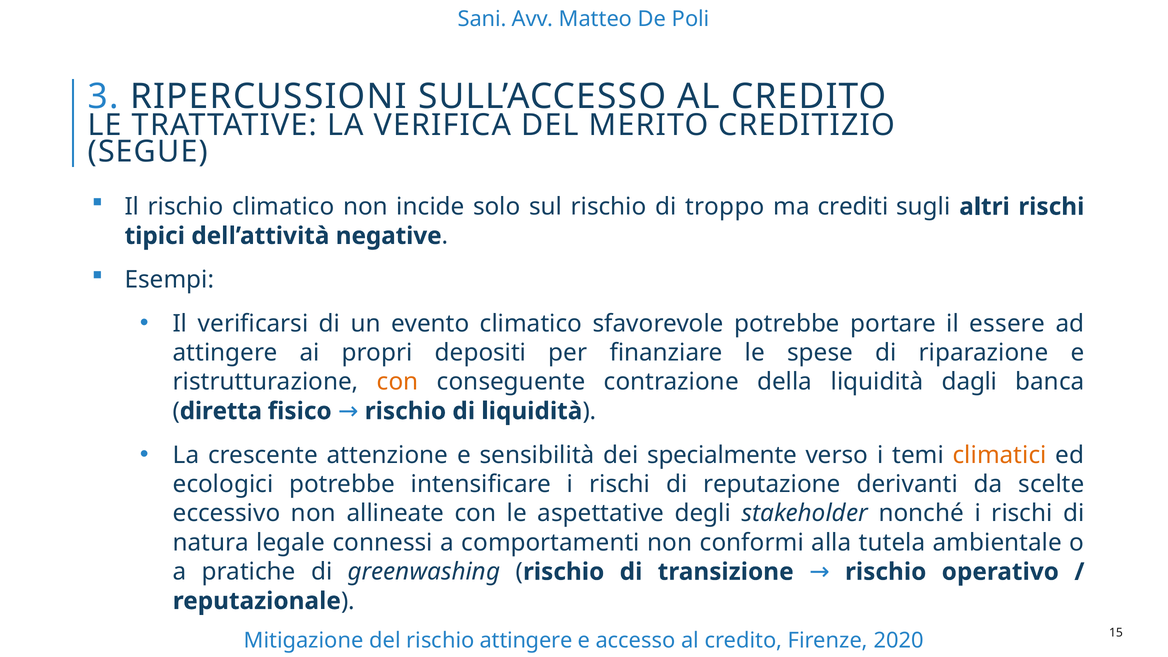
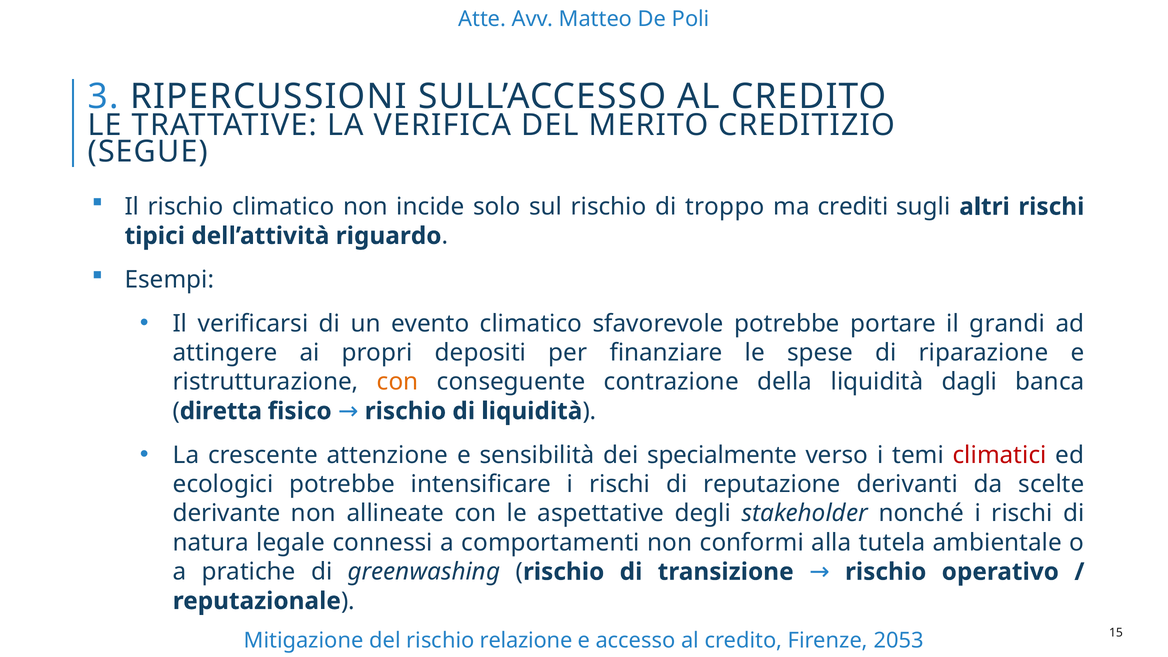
Sani: Sani -> Atte
negative: negative -> riguardo
essere: essere -> grandi
climatici colour: orange -> red
eccessivo: eccessivo -> derivante
rischio attingere: attingere -> relazione
2020: 2020 -> 2053
